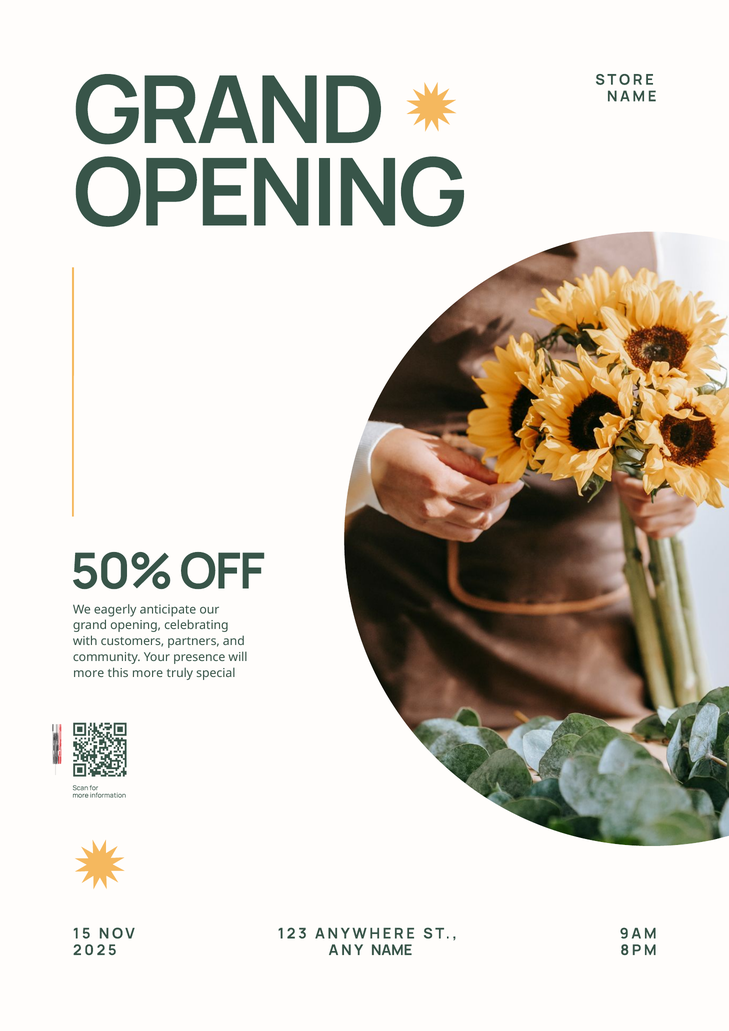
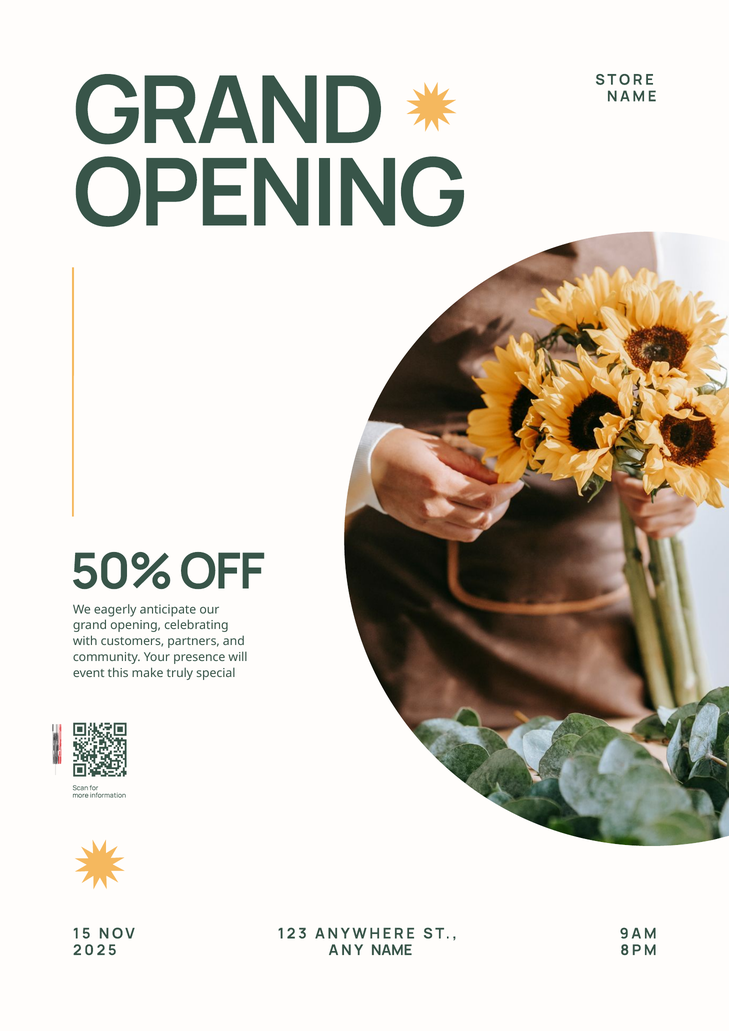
more at (89, 674): more -> event
this more: more -> make
